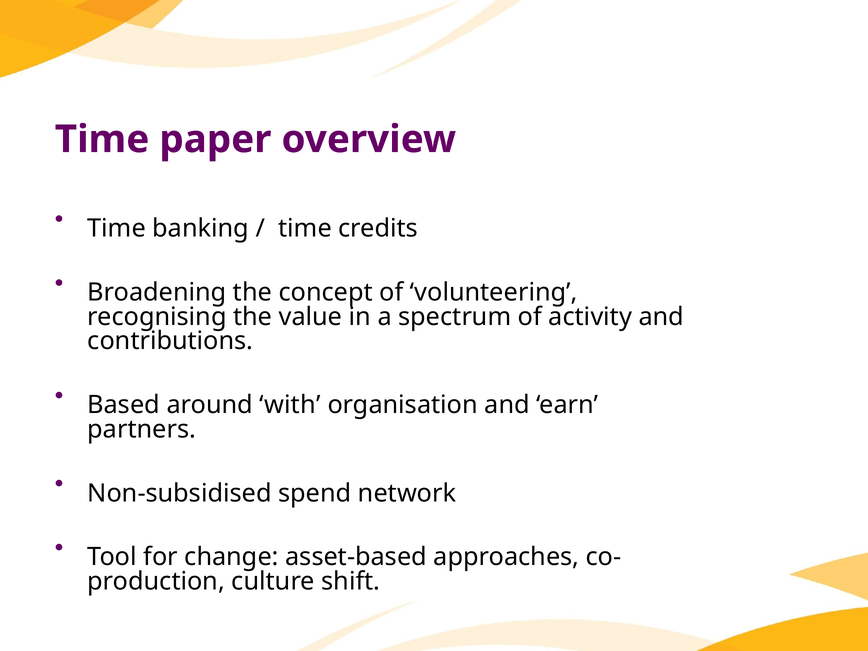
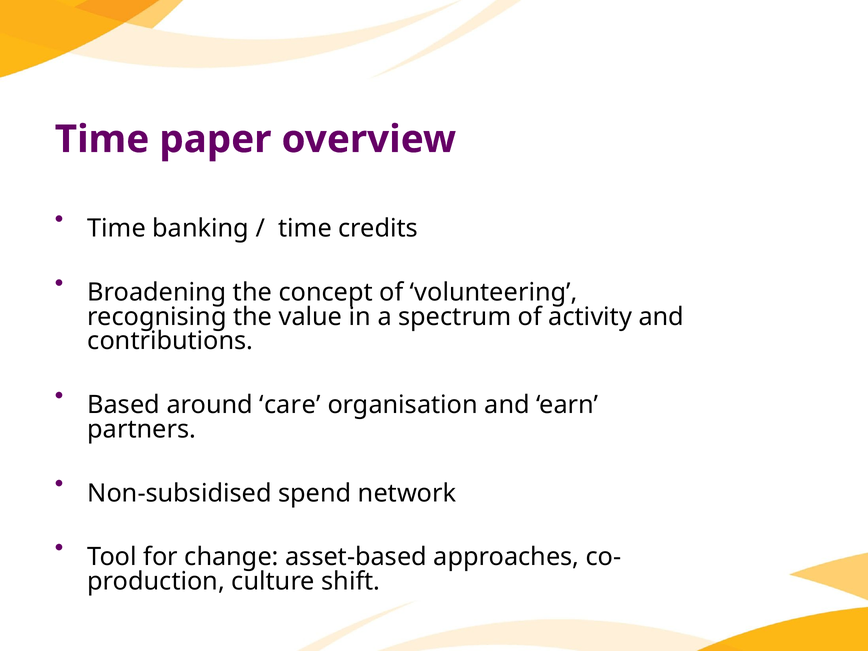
with: with -> care
